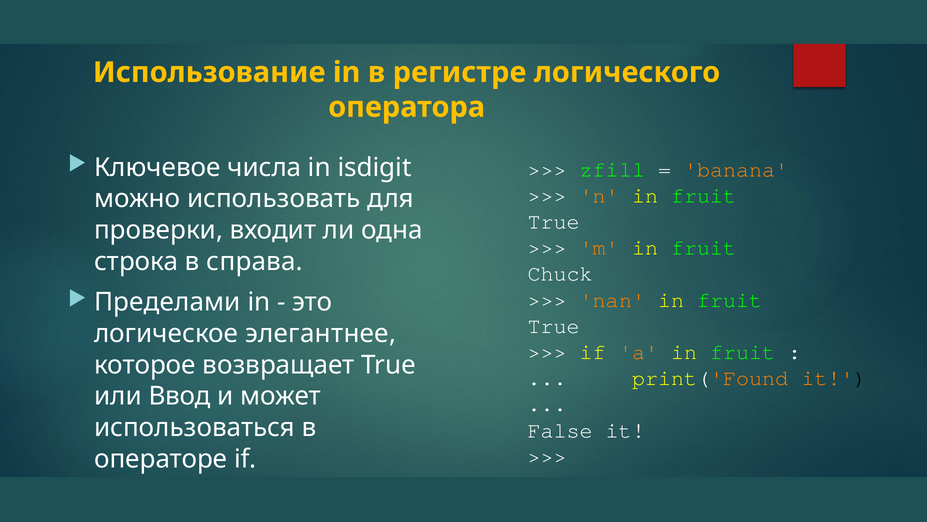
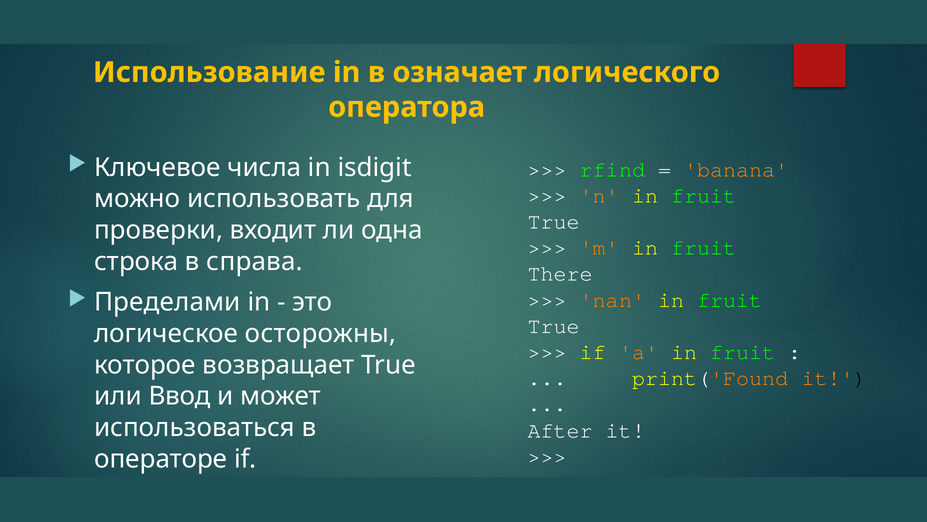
регистре: регистре -> означает
zfill: zfill -> rfind
Chuck: Chuck -> There
элегантнее: элегантнее -> осторожны
False: False -> After
